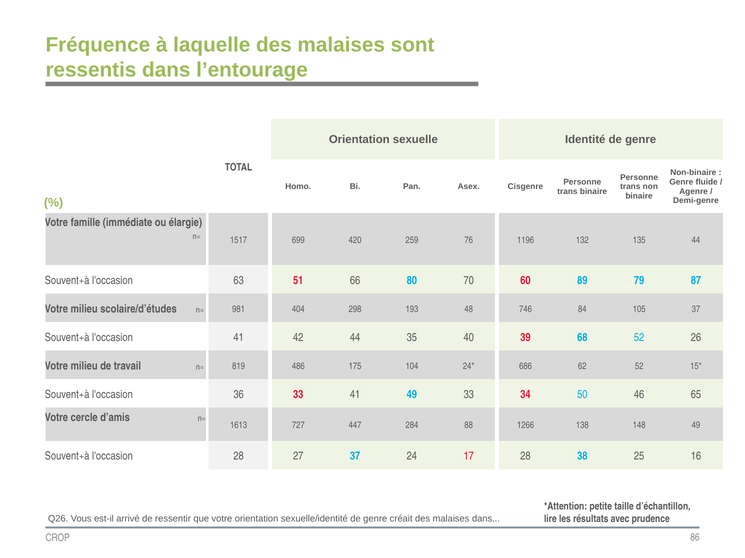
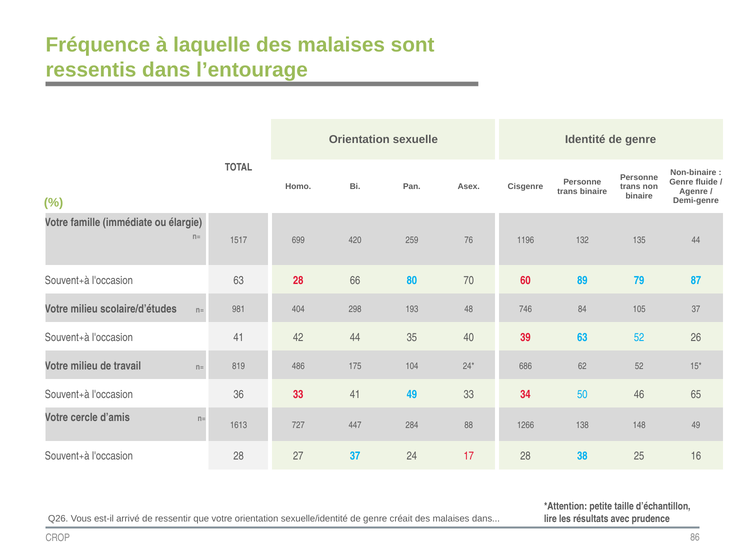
63 51: 51 -> 28
39 68: 68 -> 63
